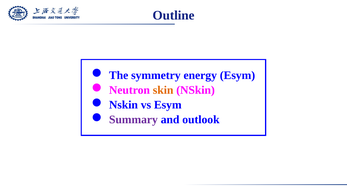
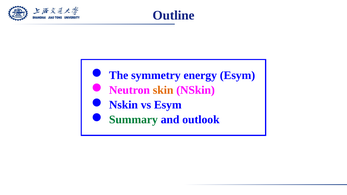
Summary colour: purple -> green
